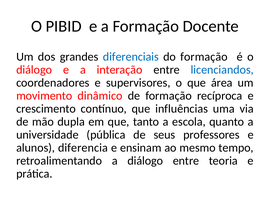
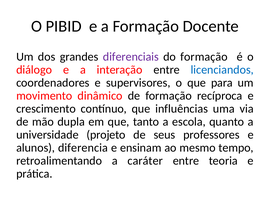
diferenciais colour: blue -> purple
área: área -> para
pública: pública -> projeto
a diálogo: diálogo -> caráter
